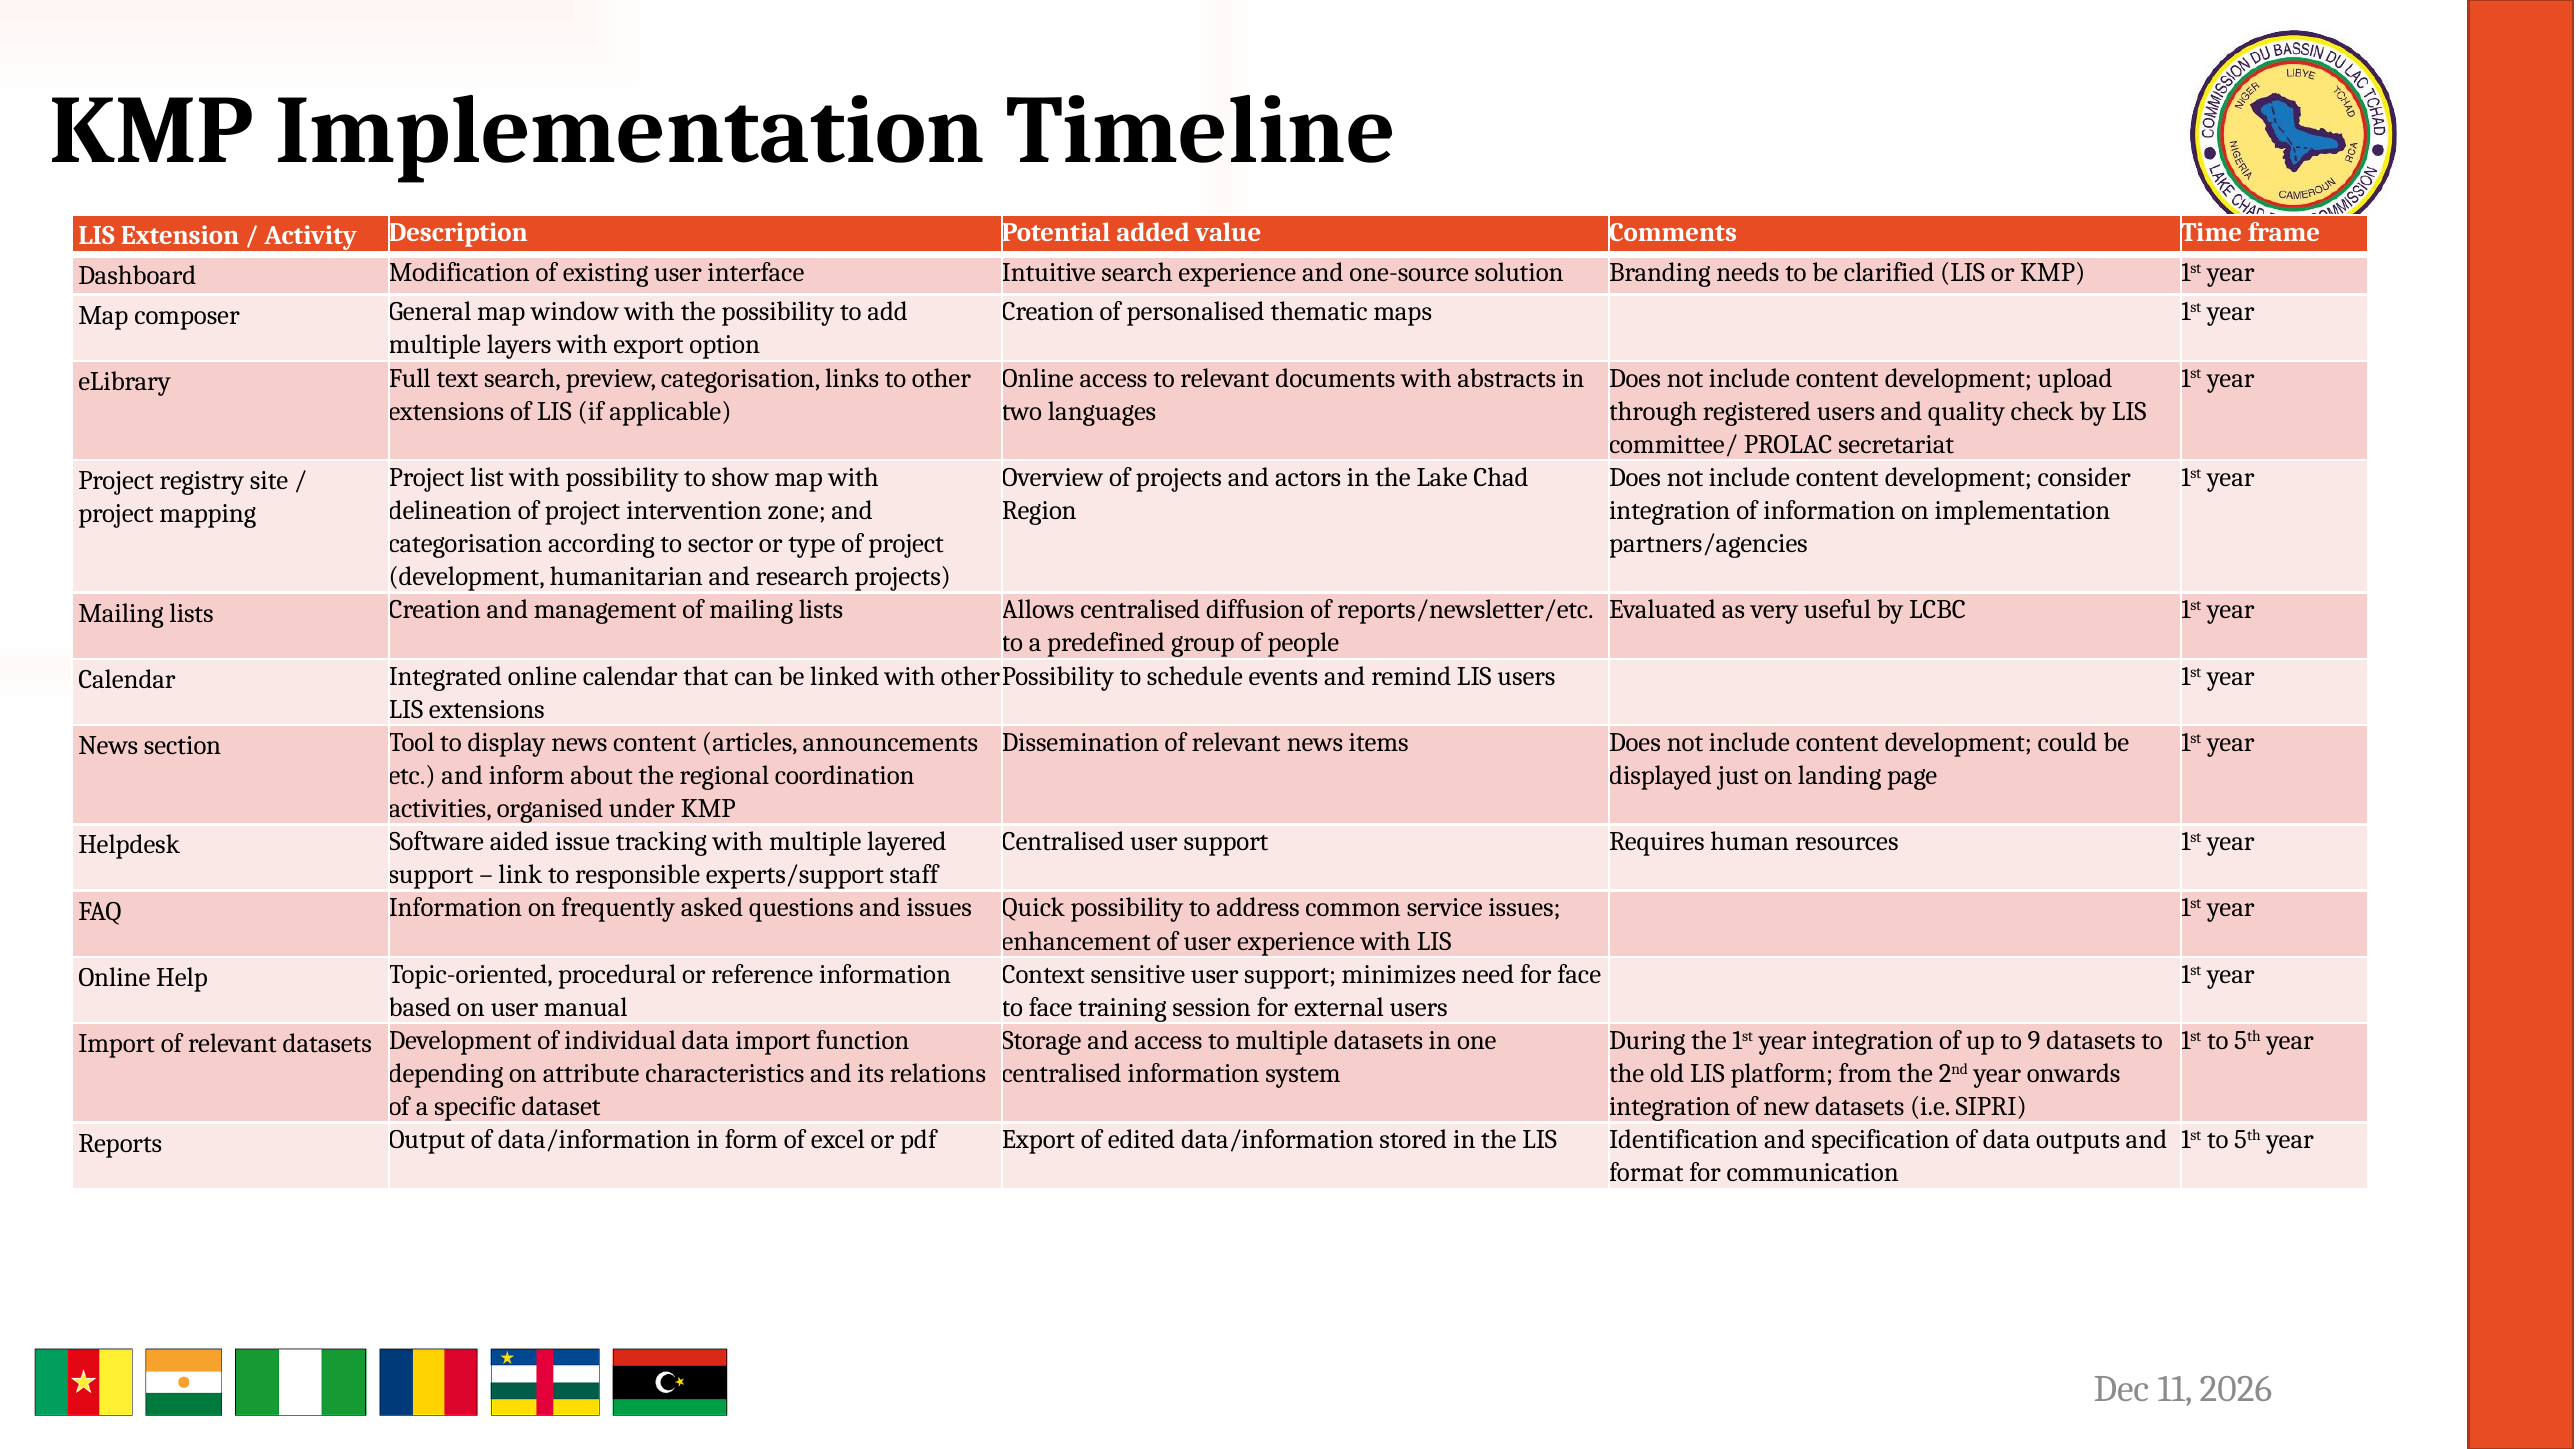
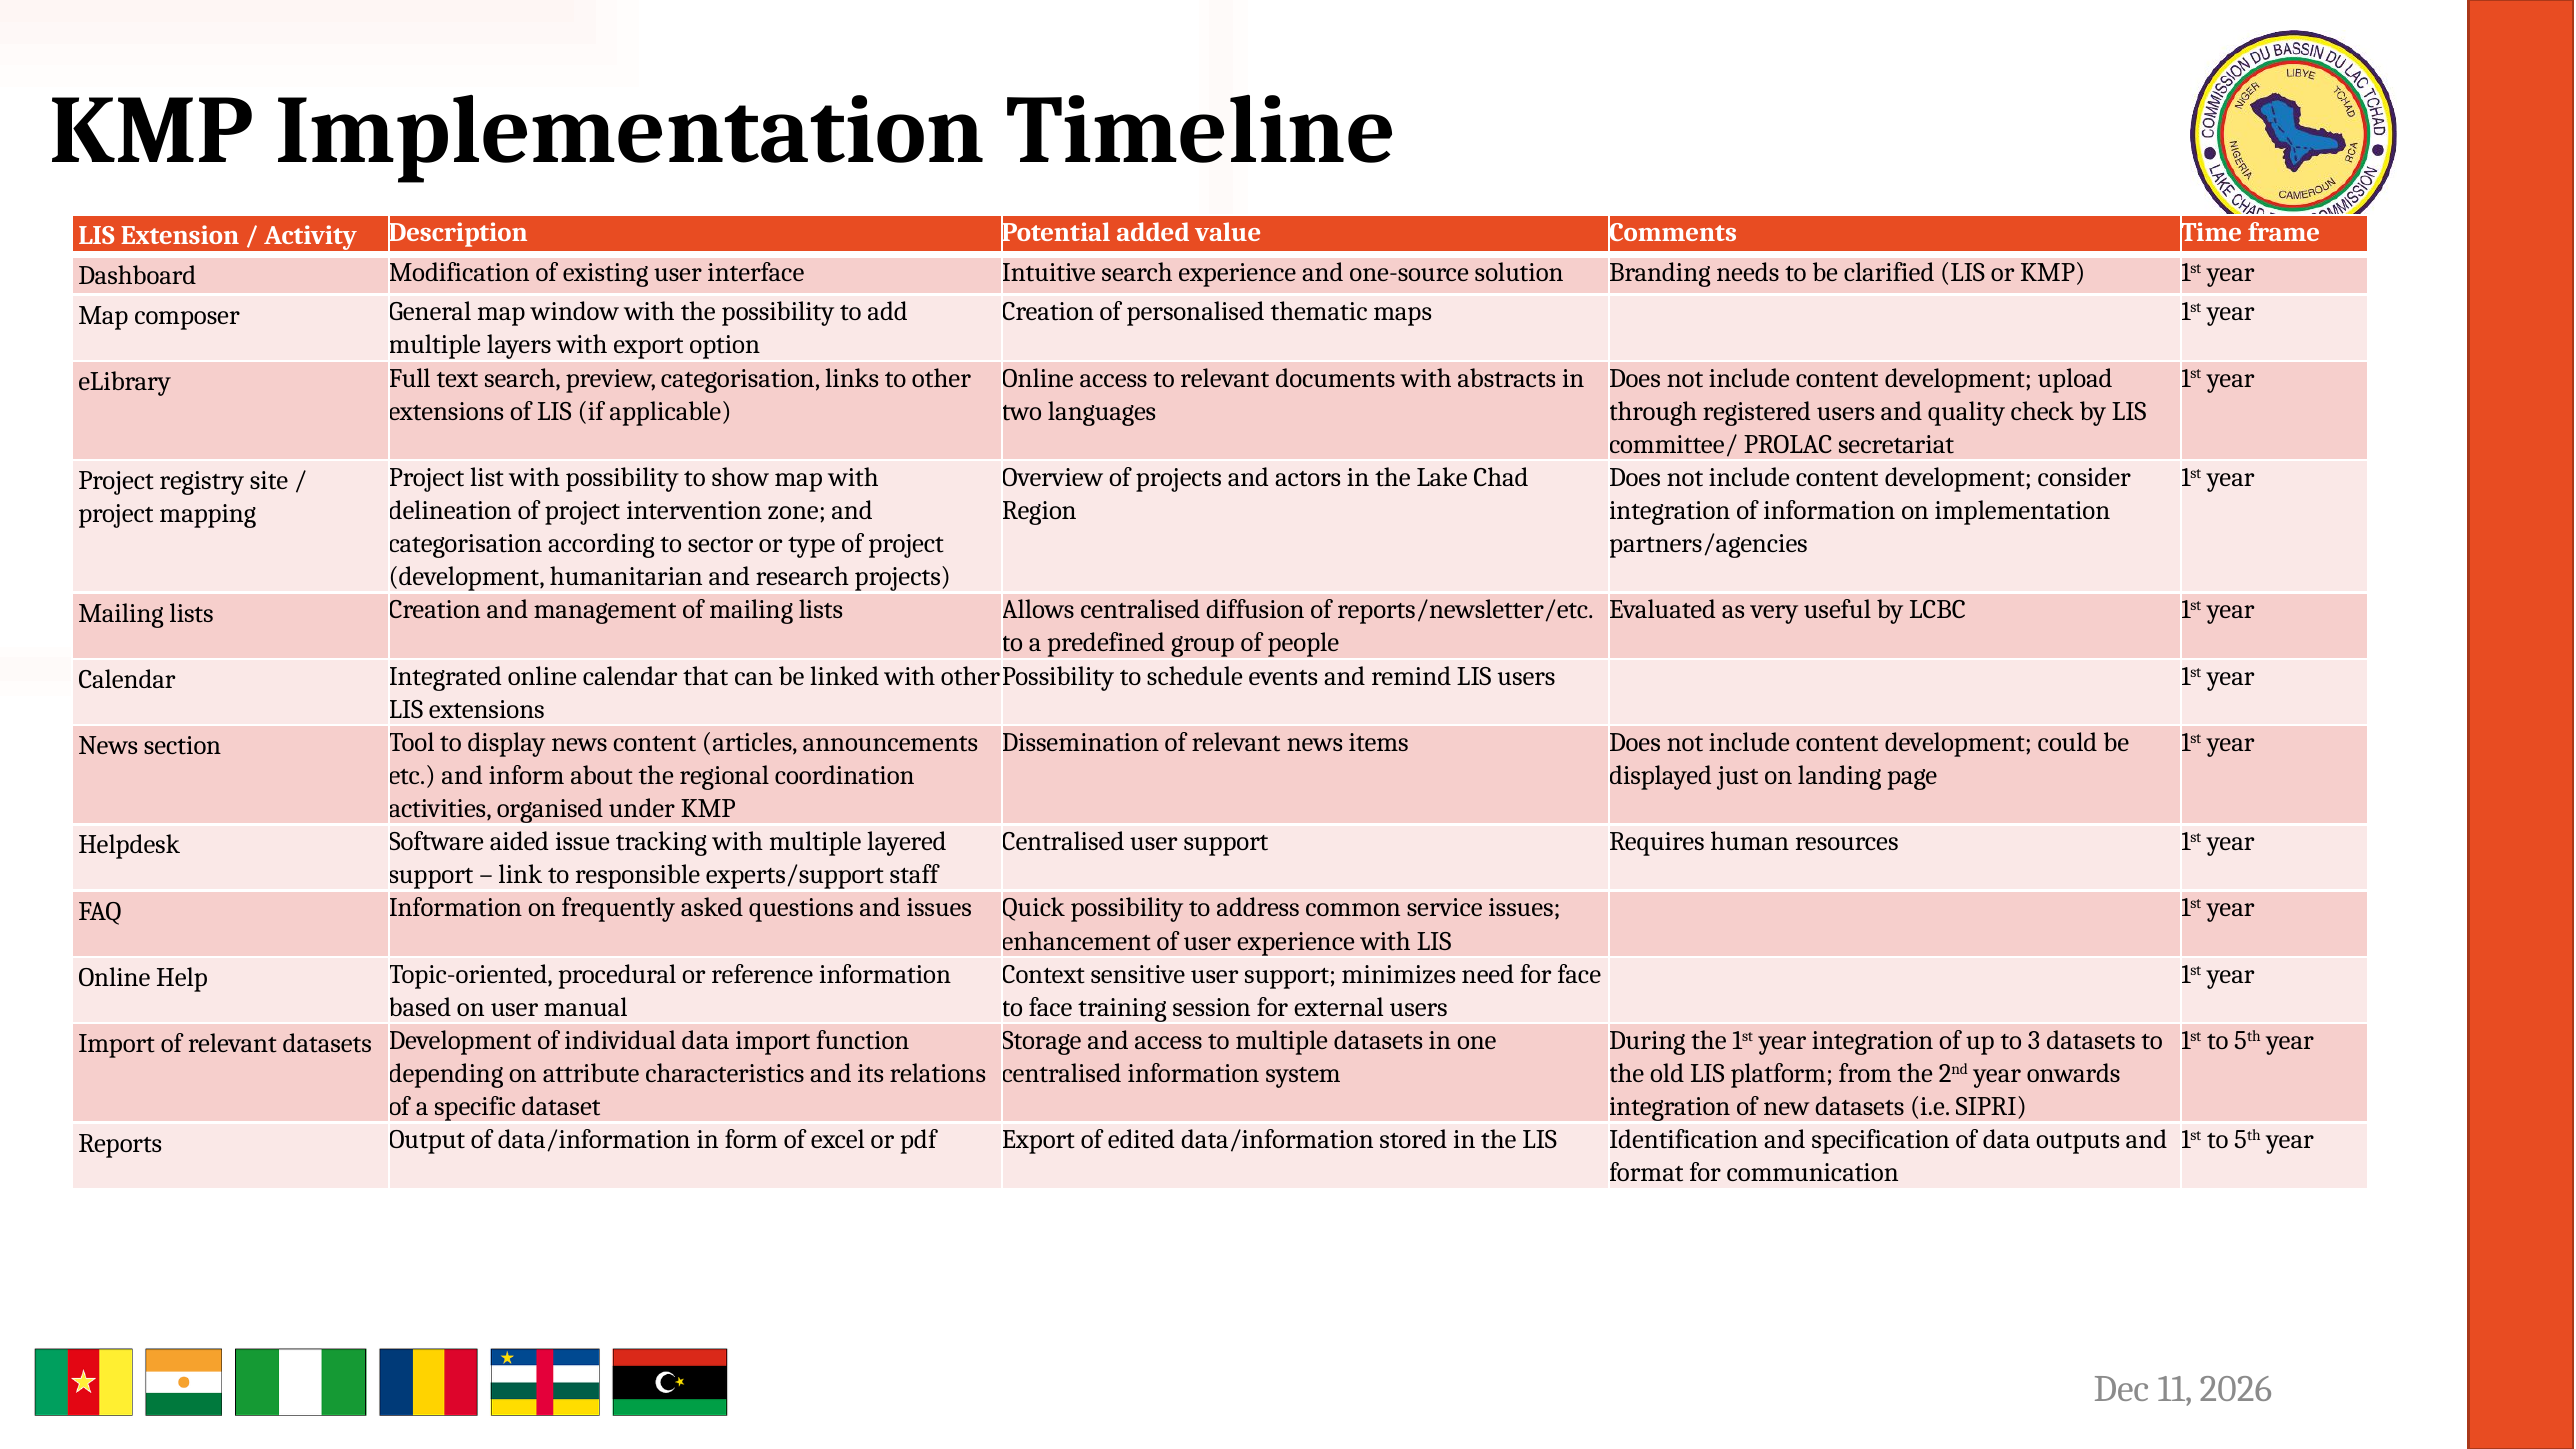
9: 9 -> 3
